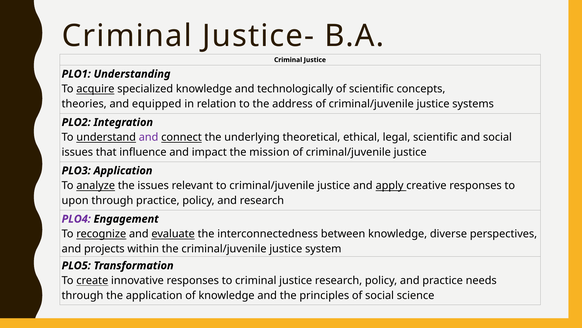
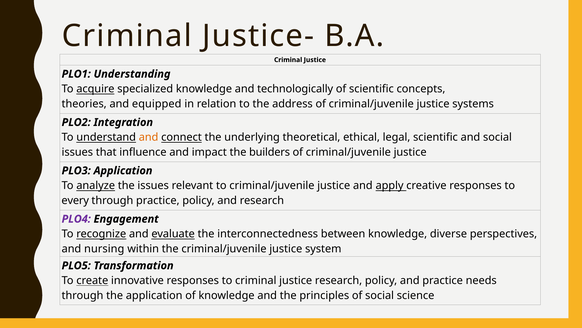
and at (149, 137) colour: purple -> orange
mission: mission -> builders
upon: upon -> every
projects: projects -> nursing
